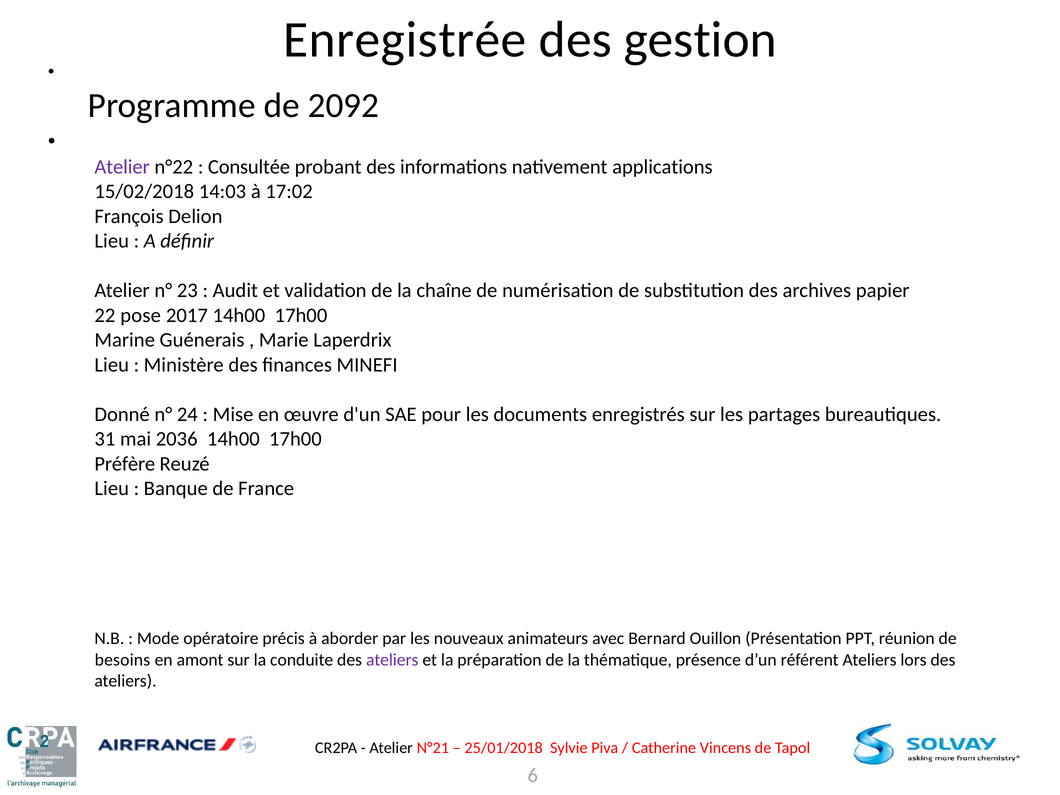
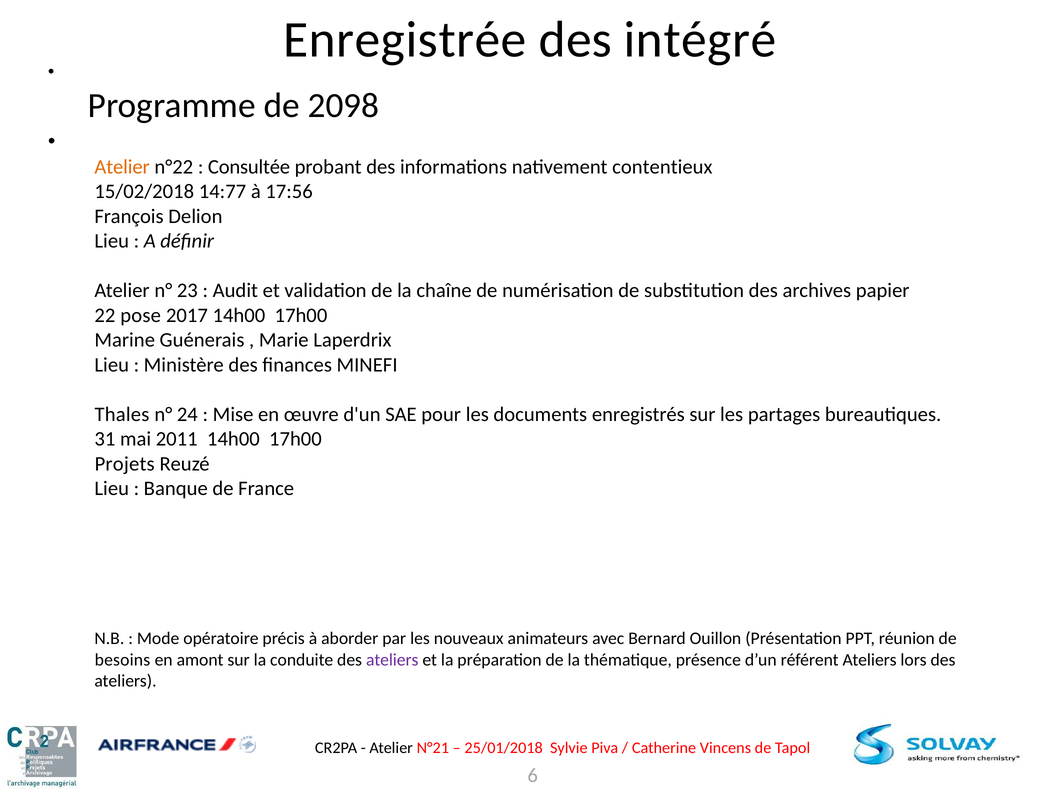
gestion: gestion -> intégré
2092: 2092 -> 2098
Atelier at (122, 167) colour: purple -> orange
applications: applications -> contentieux
14:03: 14:03 -> 14:77
17:02: 17:02 -> 17:56
Donné: Donné -> Thales
2036: 2036 -> 2011
Préfère: Préfère -> Projets
